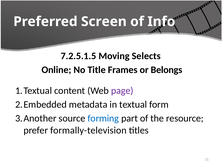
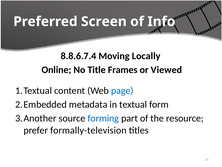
7.2.5.1.5: 7.2.5.1.5 -> 8.8.6.7.4
Selects: Selects -> Locally
Belongs: Belongs -> Viewed
page colour: purple -> blue
